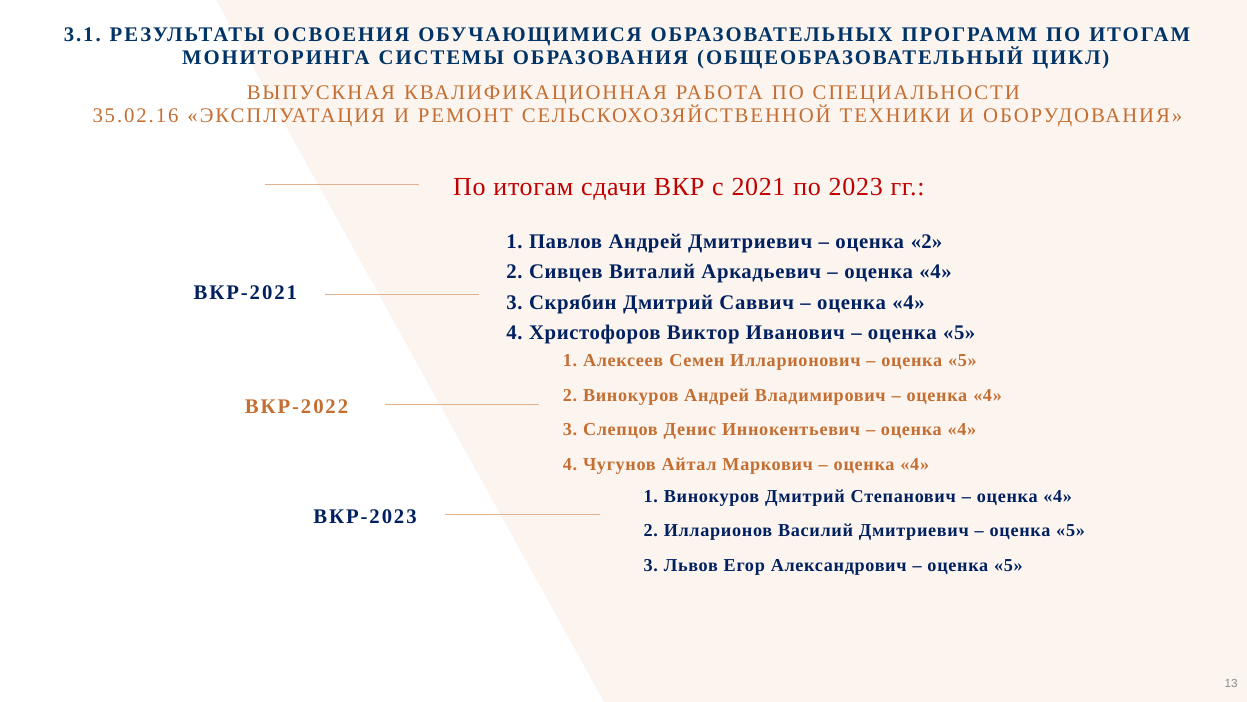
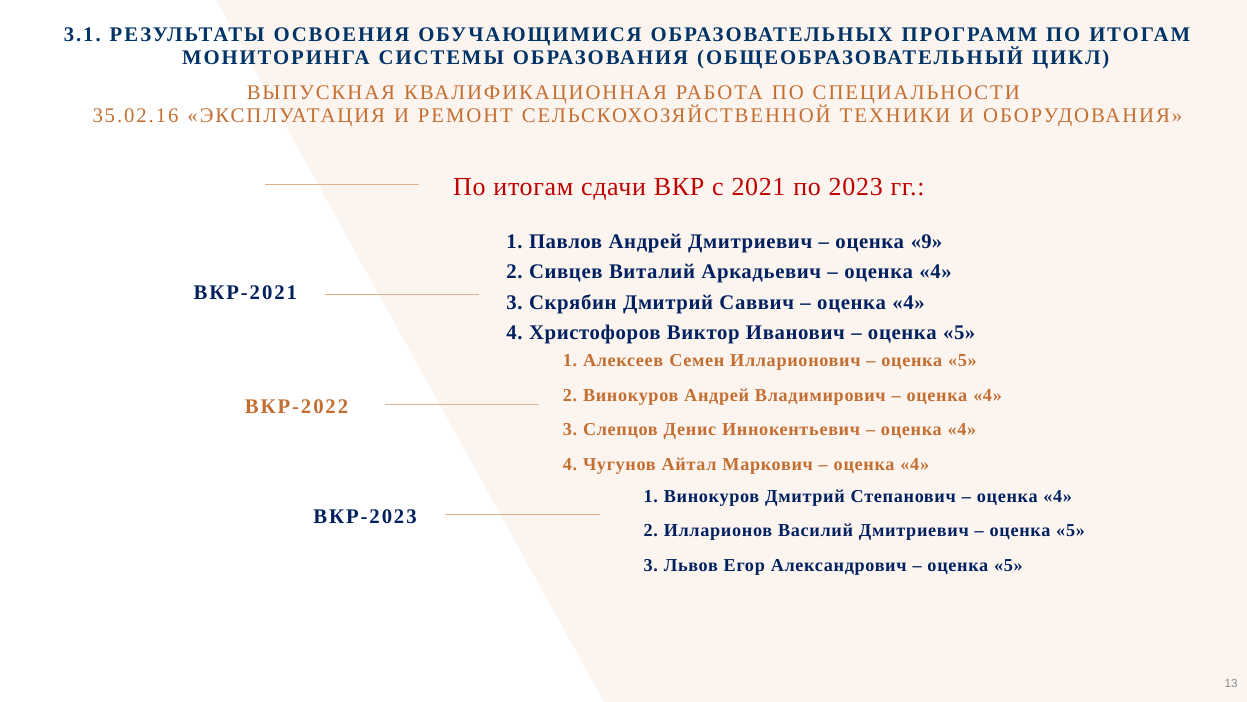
оценка 2: 2 -> 9
